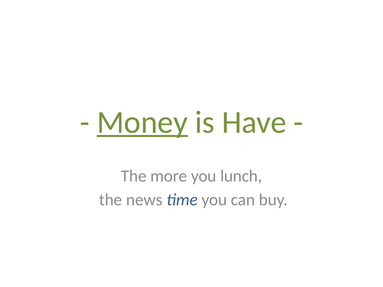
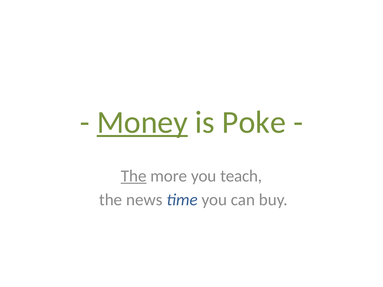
Have: Have -> Poke
The at (134, 176) underline: none -> present
lunch: lunch -> teach
